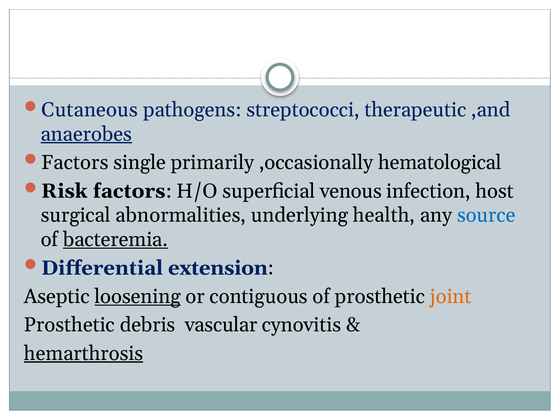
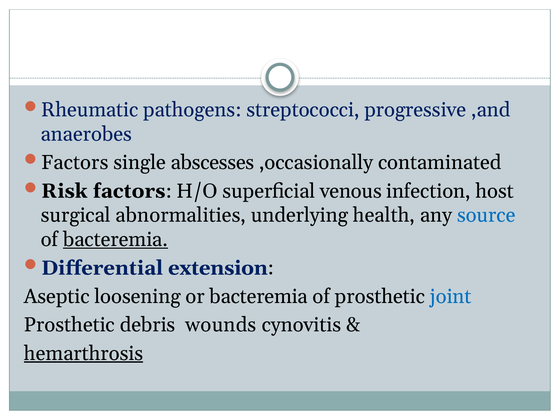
Cutaneous: Cutaneous -> Rheumatic
therapeutic: therapeutic -> progressive
anaerobes underline: present -> none
primarily: primarily -> abscesses
hematological: hematological -> contaminated
loosening underline: present -> none
or contiguous: contiguous -> bacteremia
joint colour: orange -> blue
vascular: vascular -> wounds
